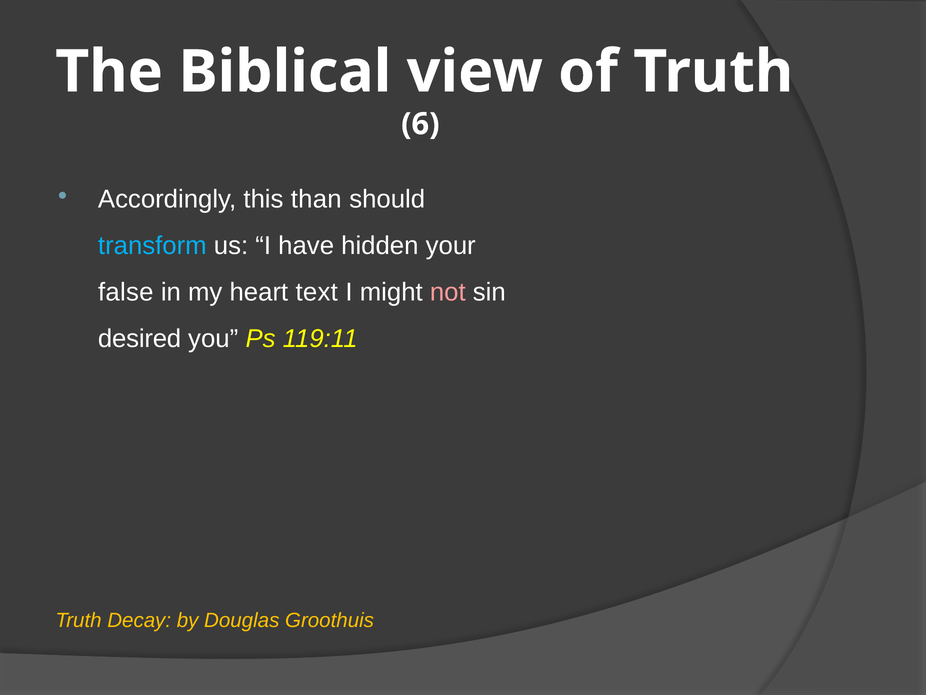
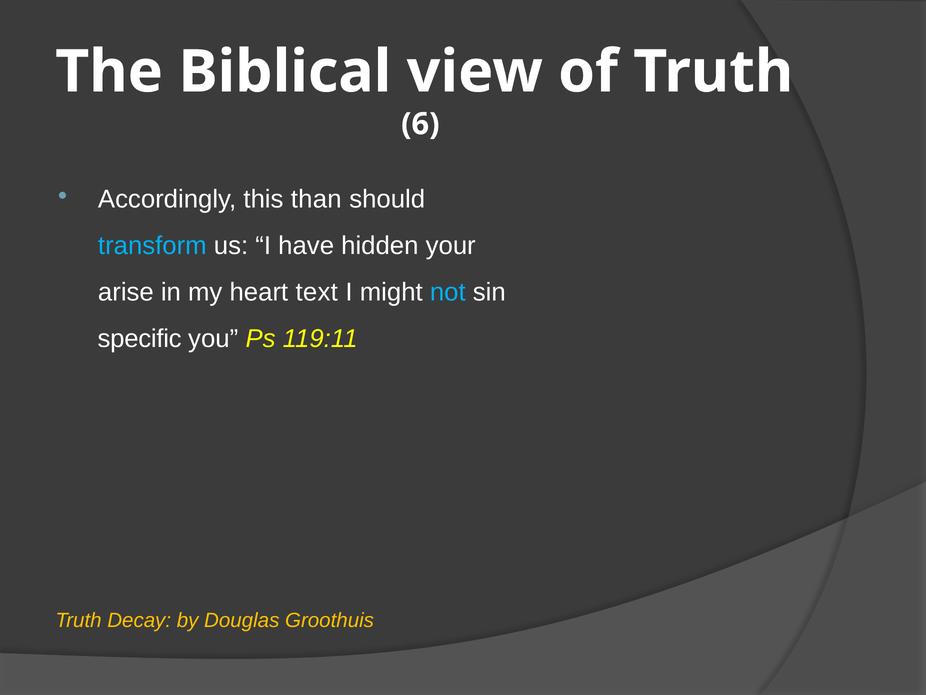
false: false -> arise
not colour: pink -> light blue
desired: desired -> specific
